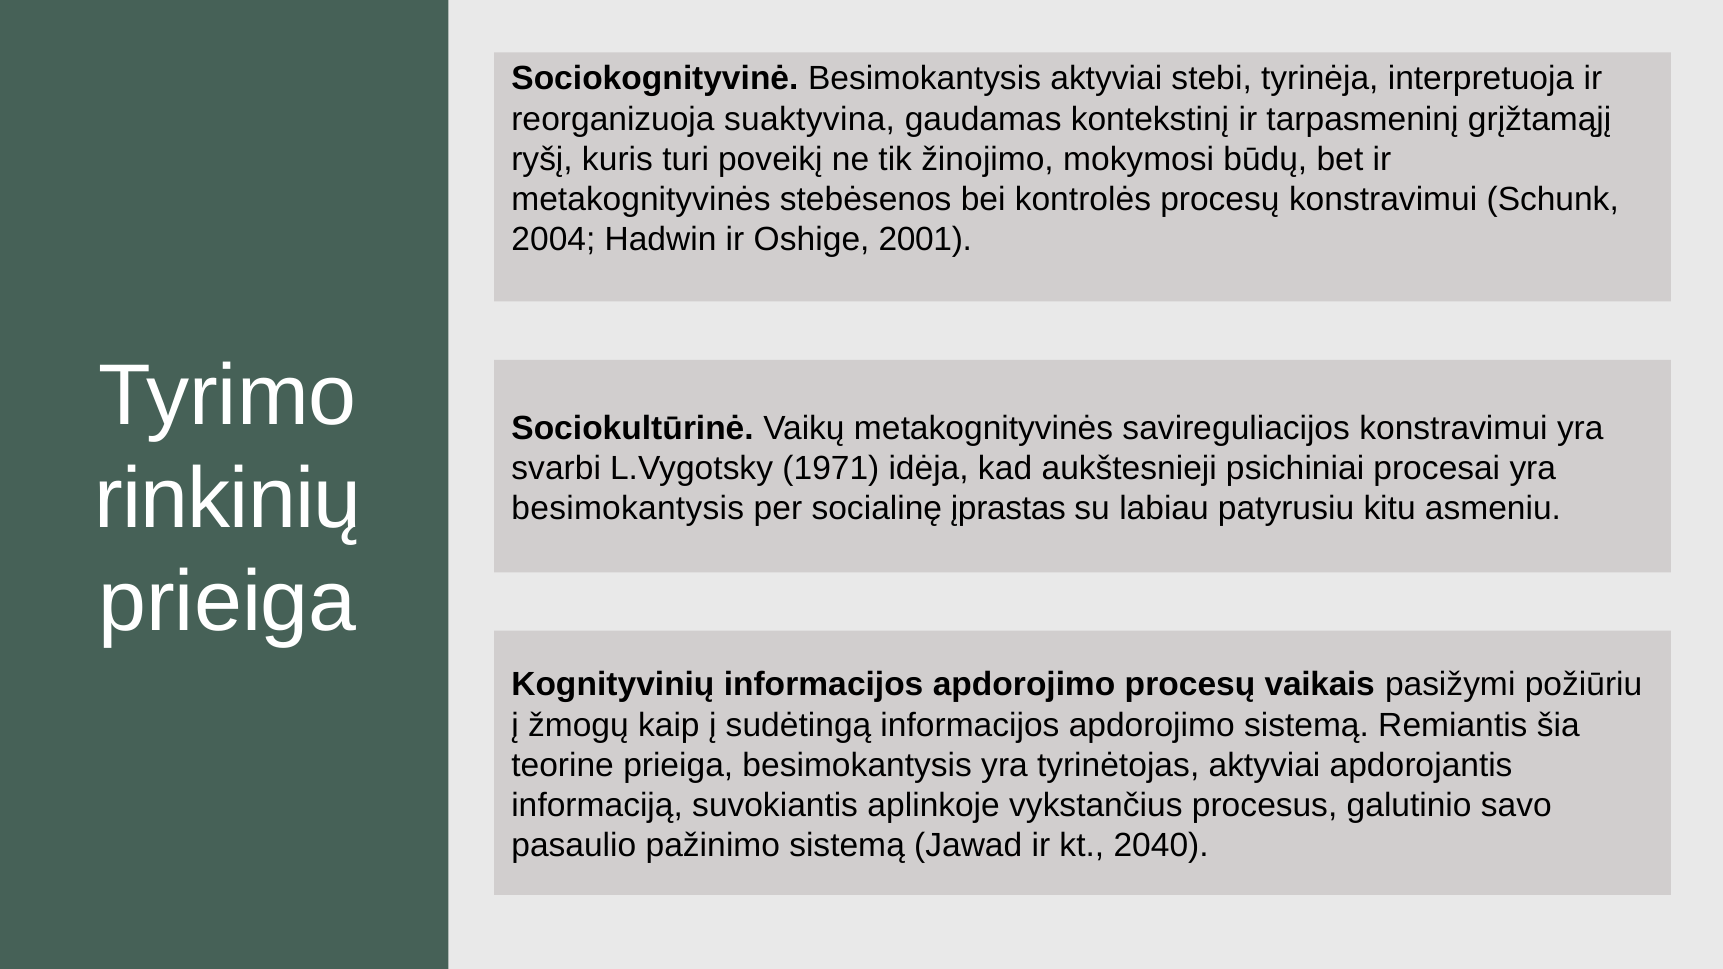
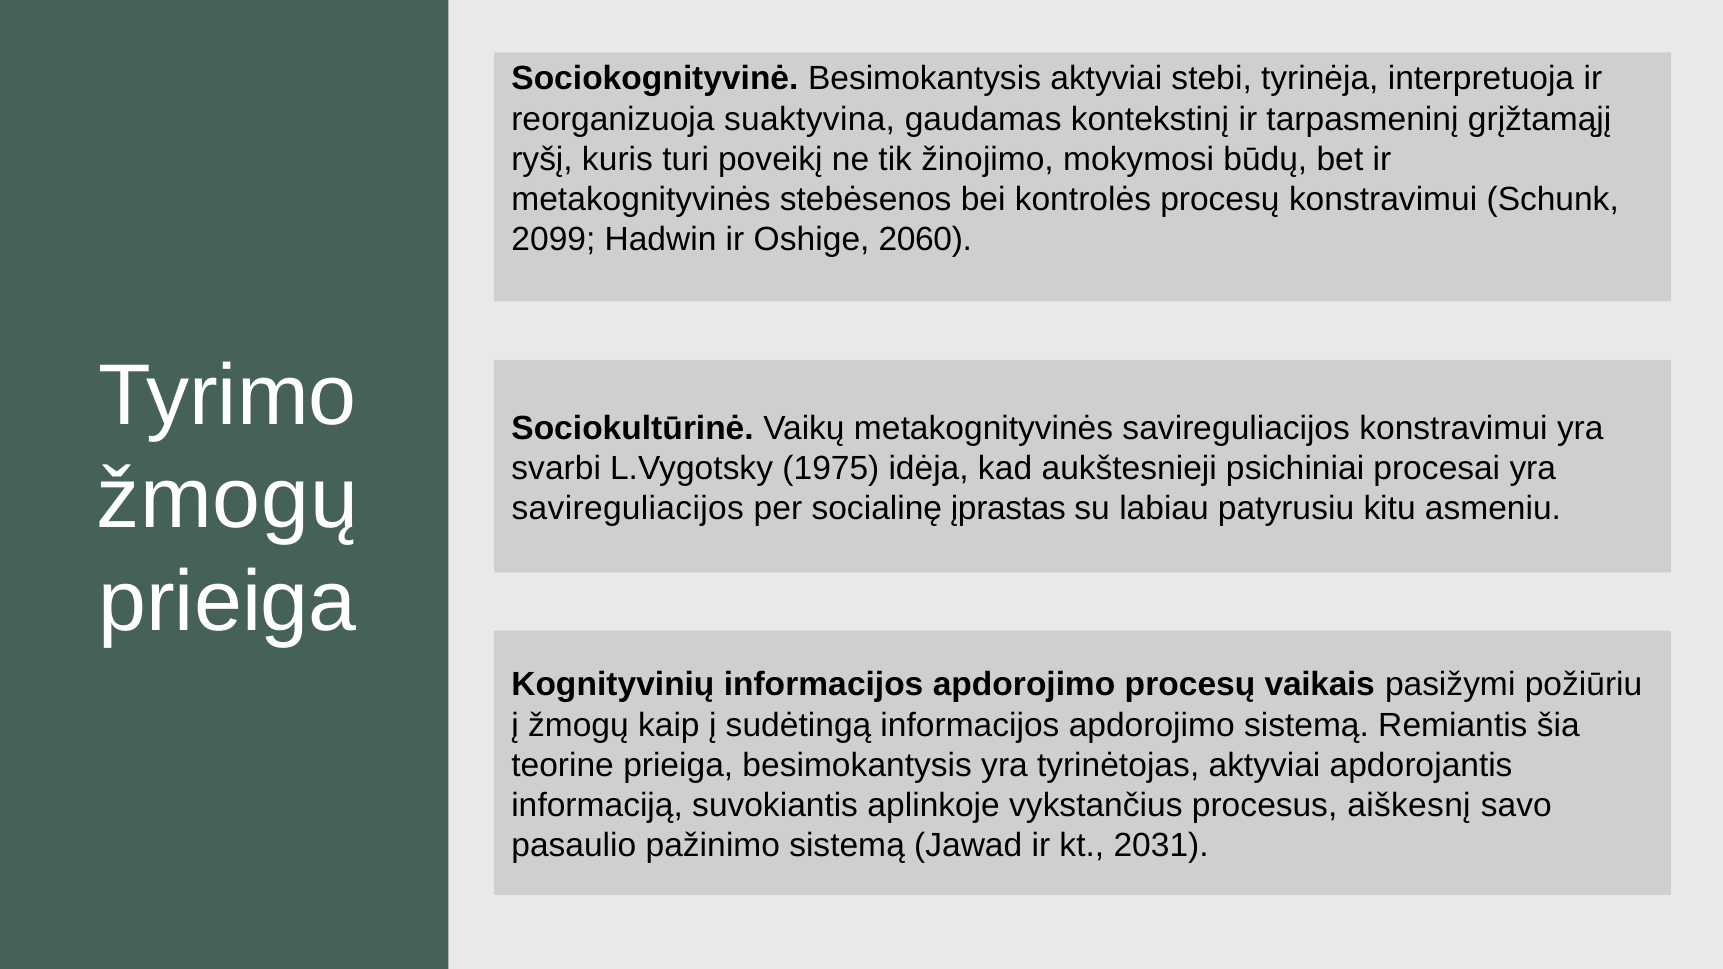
2004: 2004 -> 2099
2001: 2001 -> 2060
1971: 1971 -> 1975
rinkinių at (228, 499): rinkinių -> žmogų
besimokantysis at (628, 509): besimokantysis -> savireguliacijos
galutinio: galutinio -> aiškesnį
2040: 2040 -> 2031
